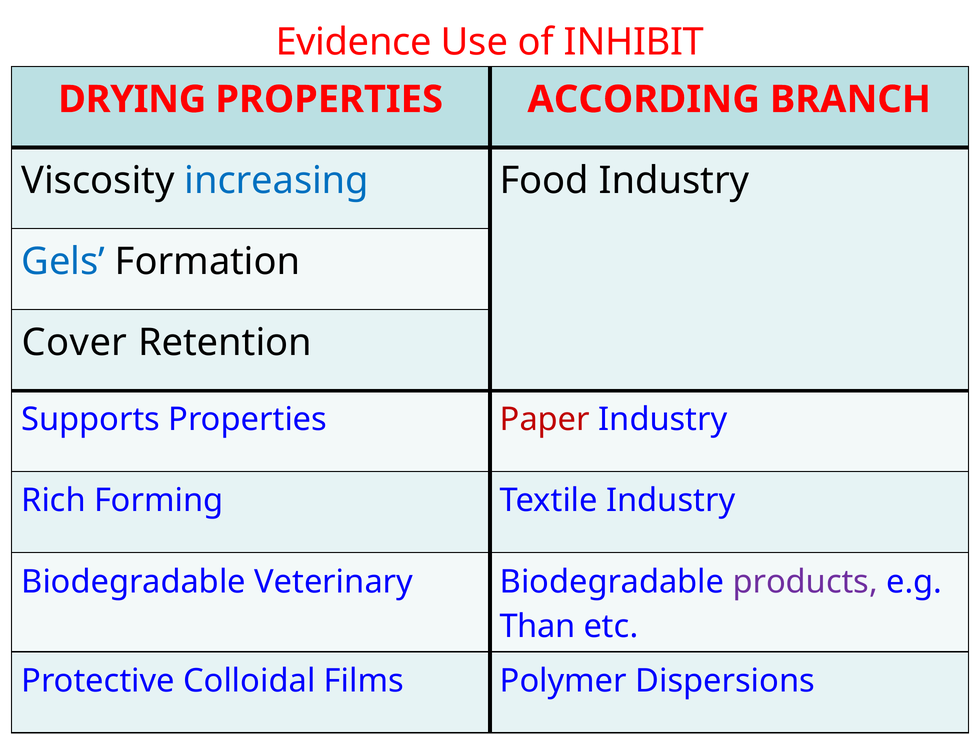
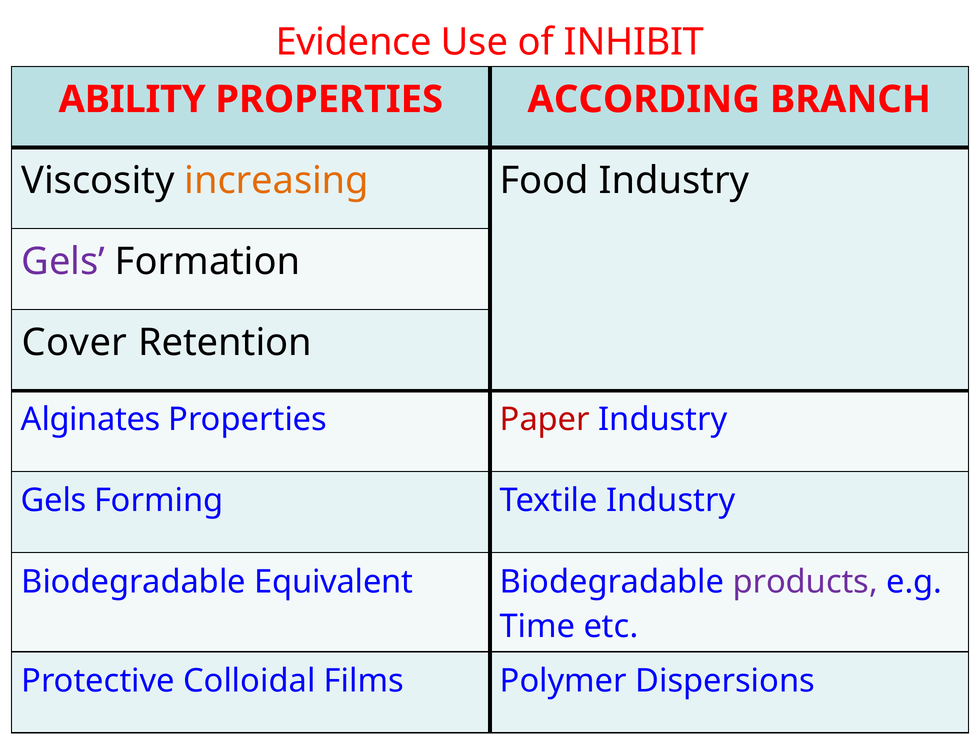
DRYING: DRYING -> ABILITY
increasing colour: blue -> orange
Gels at (63, 262) colour: blue -> purple
Supports: Supports -> Alginates
Rich at (54, 501): Rich -> Gels
Veterinary: Veterinary -> Equivalent
Than: Than -> Time
